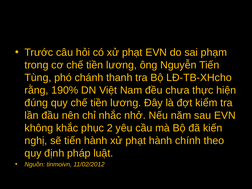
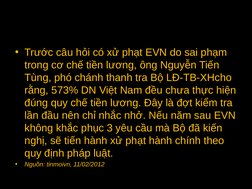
190%: 190% -> 573%
2: 2 -> 3
